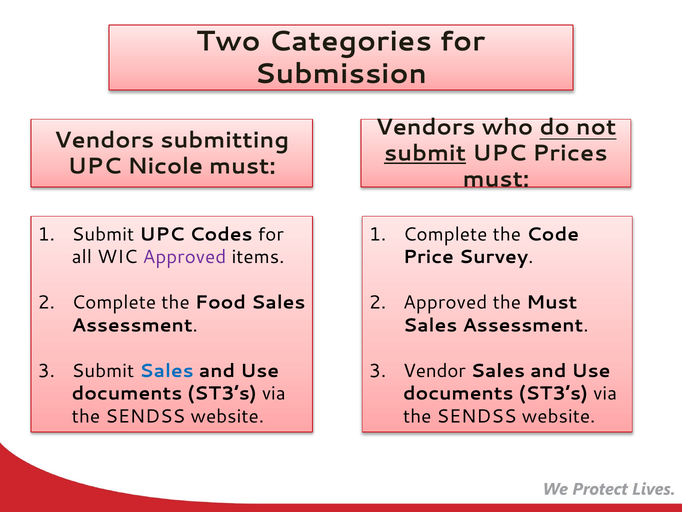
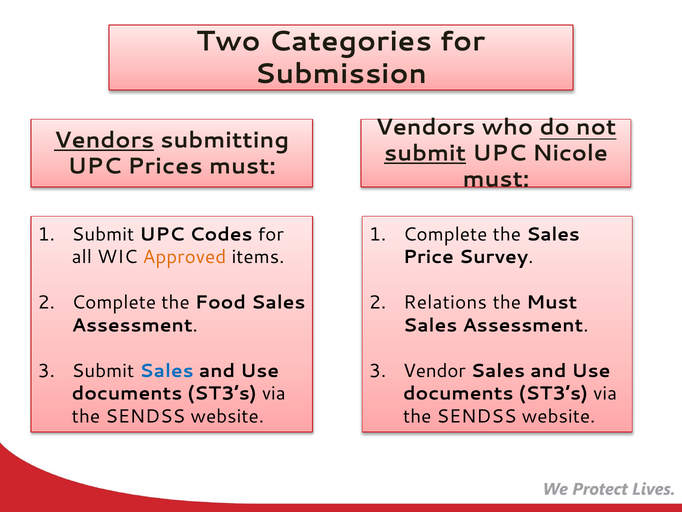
Vendors at (104, 140) underline: none -> present
Prices: Prices -> Nicole
Nicole: Nicole -> Prices
the Code: Code -> Sales
Approved at (184, 257) colour: purple -> orange
Approved at (445, 302): Approved -> Relations
